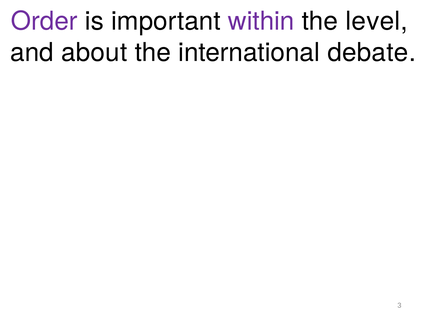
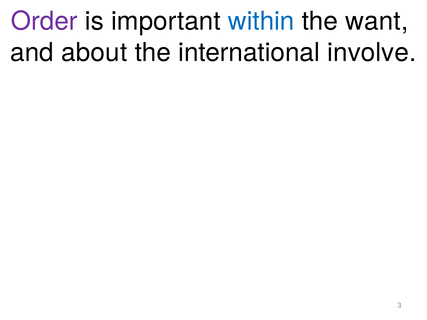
within colour: purple -> blue
level: level -> want
debate: debate -> involve
